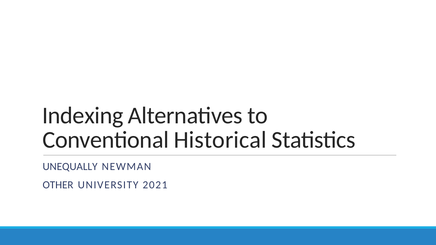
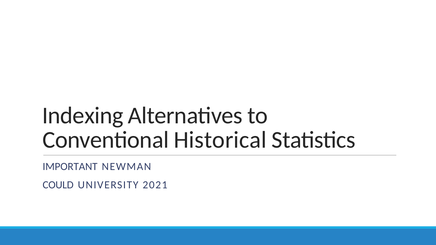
UNEQUALLY: UNEQUALLY -> IMPORTANT
OTHER: OTHER -> COULD
